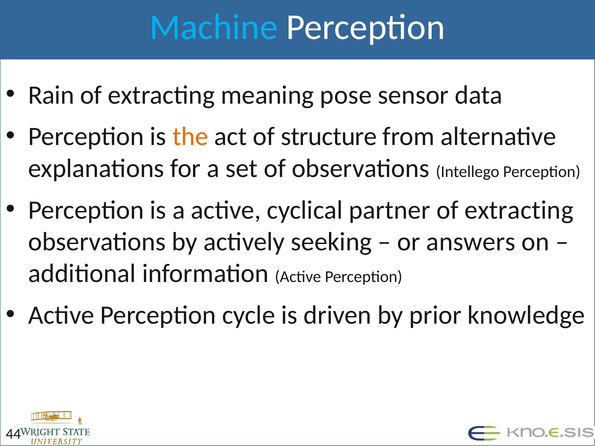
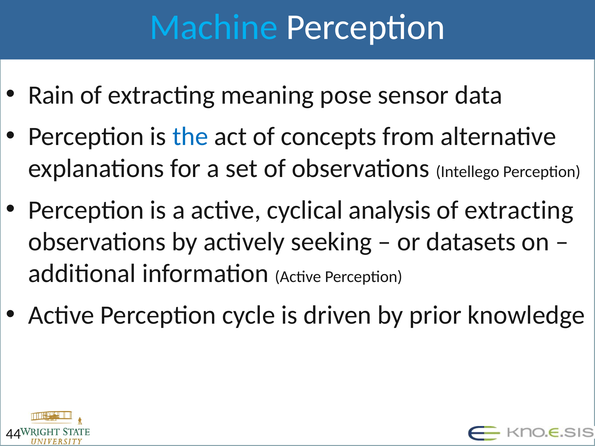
the colour: orange -> blue
structure: structure -> concepts
partner: partner -> analysis
answers: answers -> datasets
